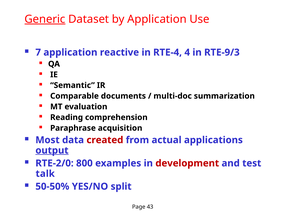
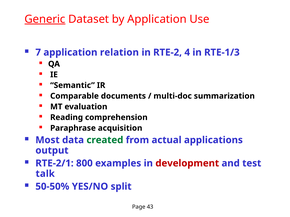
reactive: reactive -> relation
RTE-4: RTE-4 -> RTE-2
RTE-9/3: RTE-9/3 -> RTE-1/3
created colour: red -> green
output underline: present -> none
RTE-2/0: RTE-2/0 -> RTE-2/1
